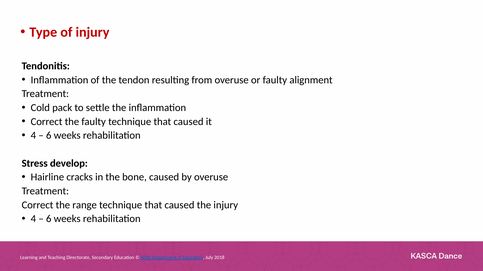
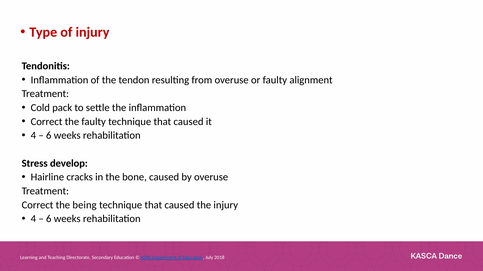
range: range -> being
